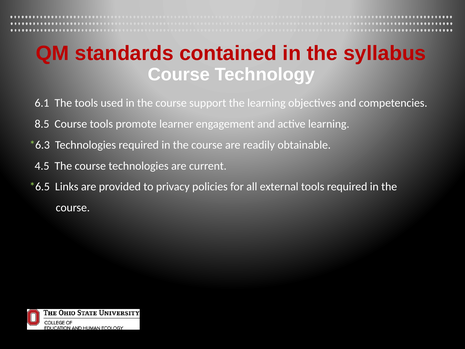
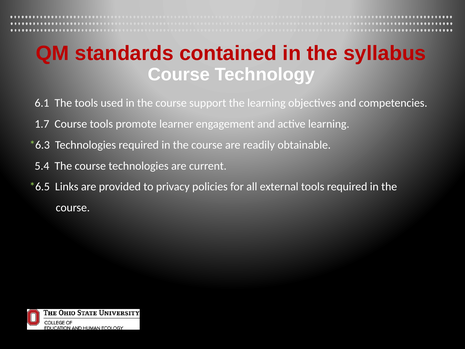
8.5: 8.5 -> 1.7
4.5: 4.5 -> 5.4
